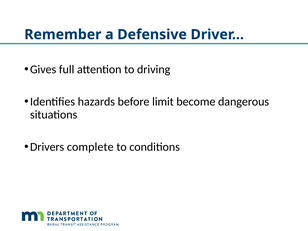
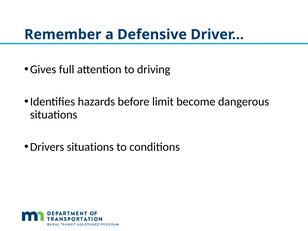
Drivers complete: complete -> situations
